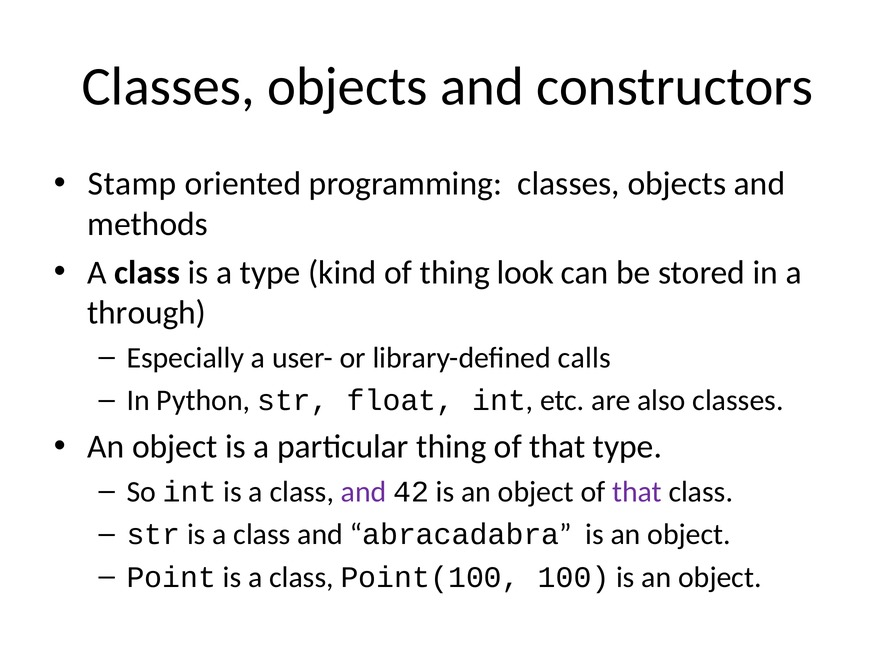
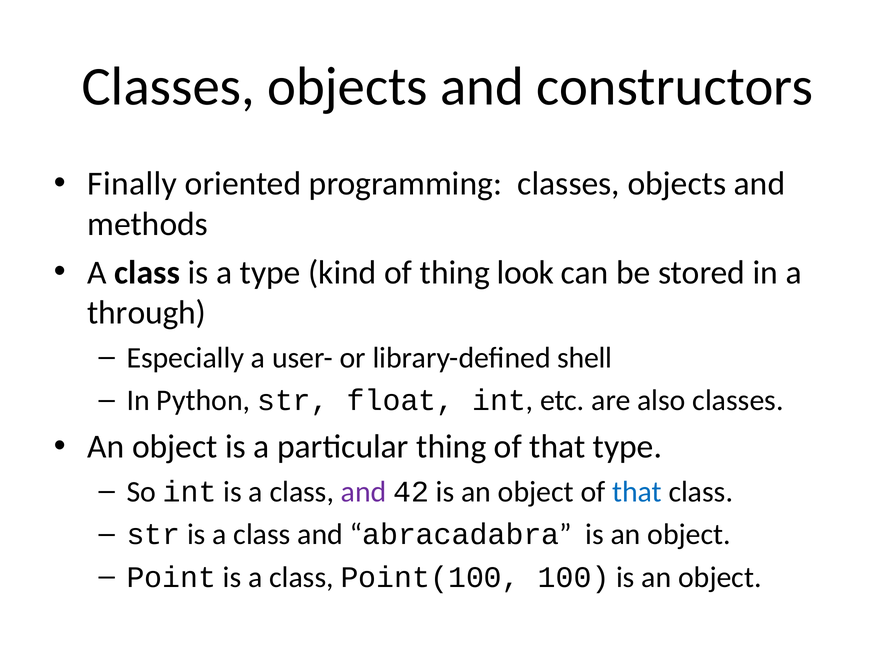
Stamp: Stamp -> Finally
calls: calls -> shell
that at (637, 492) colour: purple -> blue
